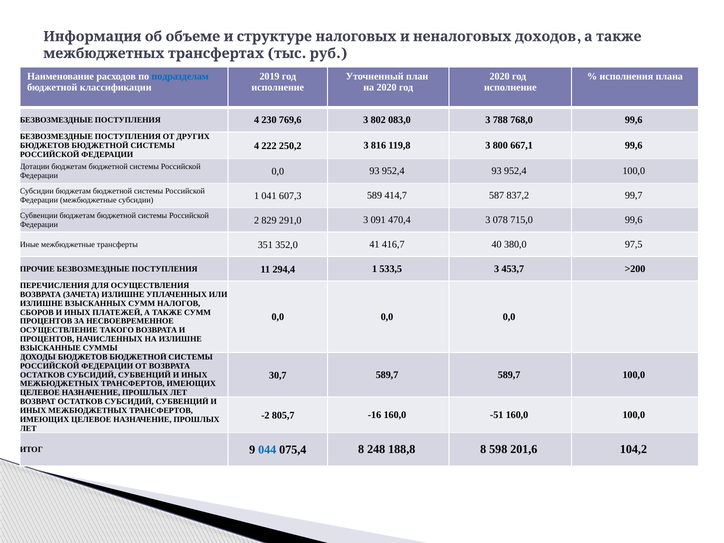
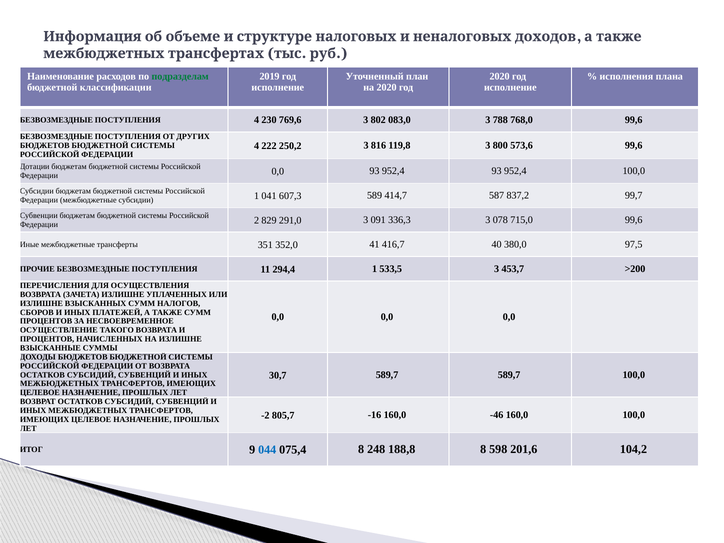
подразделам colour: blue -> green
667,1: 667,1 -> 573,6
470,4: 470,4 -> 336,3
-51: -51 -> -46
